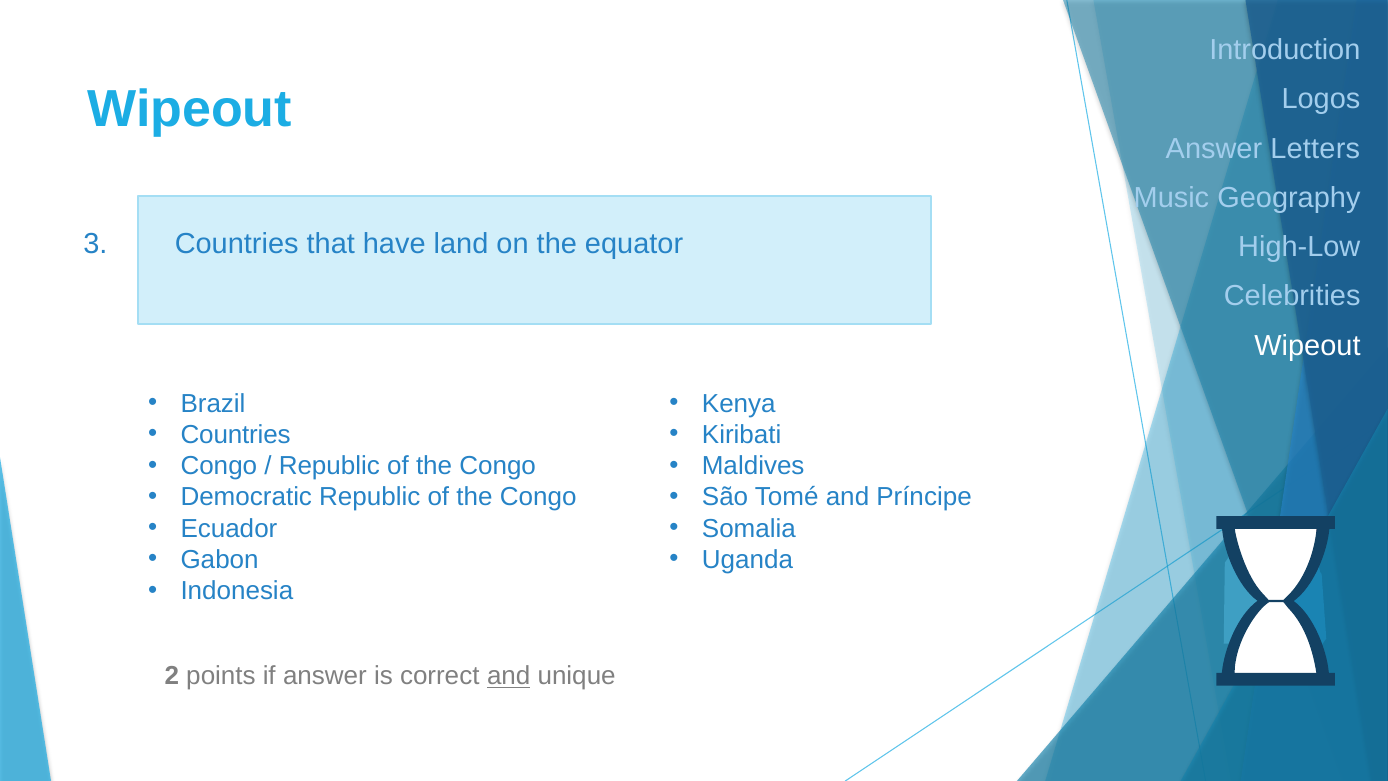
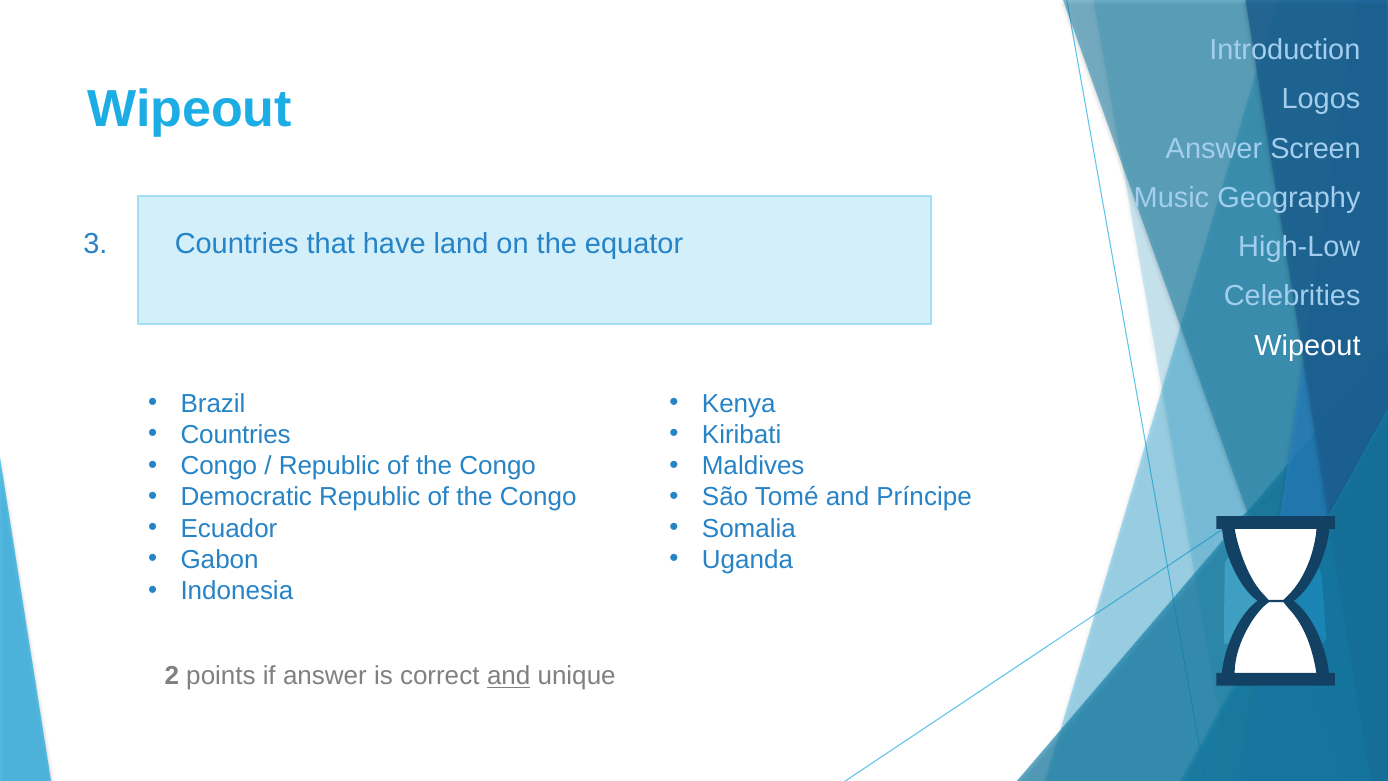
Letters: Letters -> Screen
